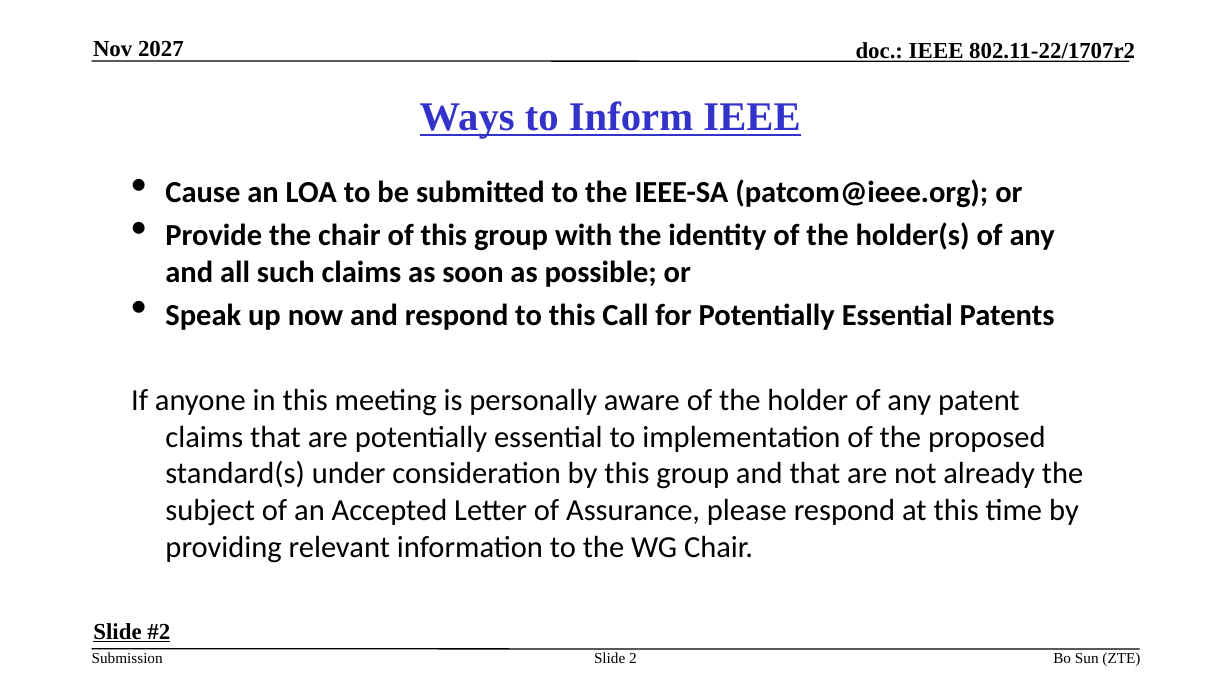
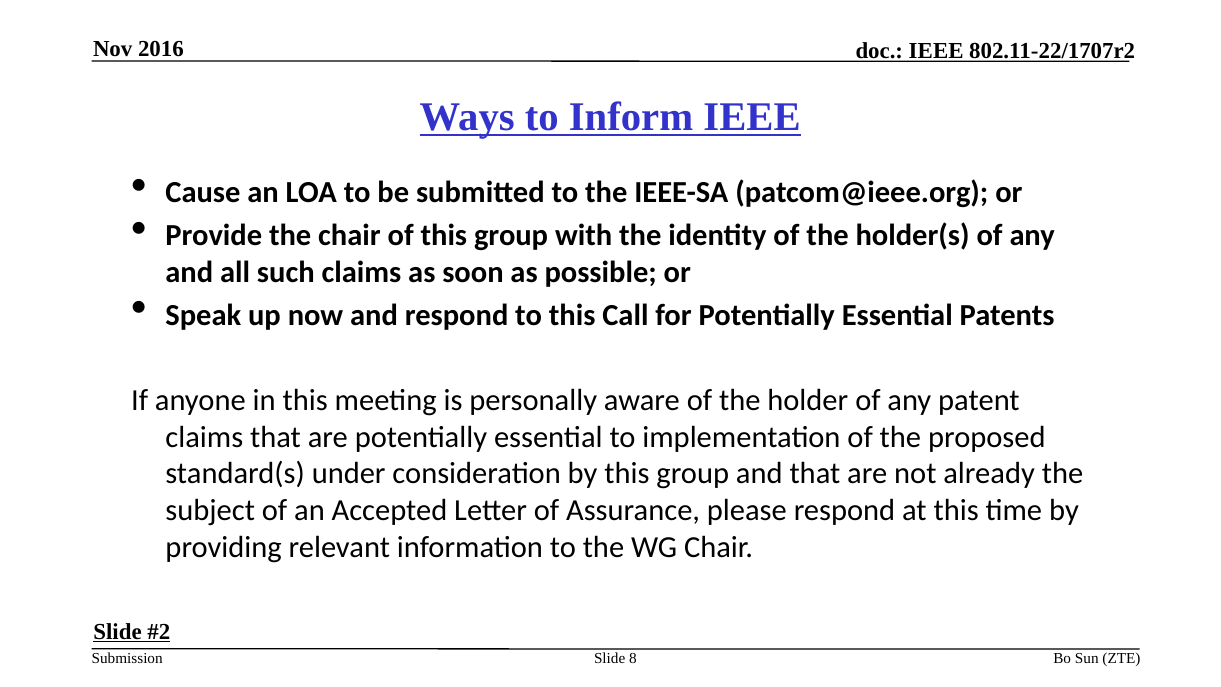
2027: 2027 -> 2016
2: 2 -> 8
